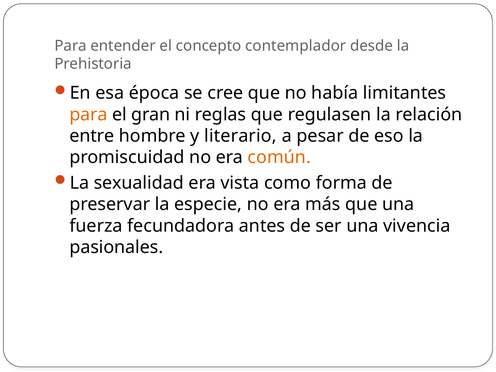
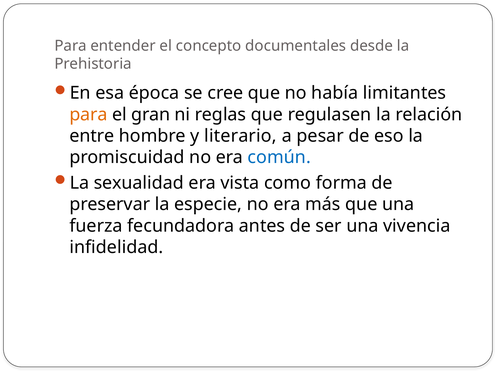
contemplador: contemplador -> documentales
común colour: orange -> blue
pasionales: pasionales -> infidelidad
